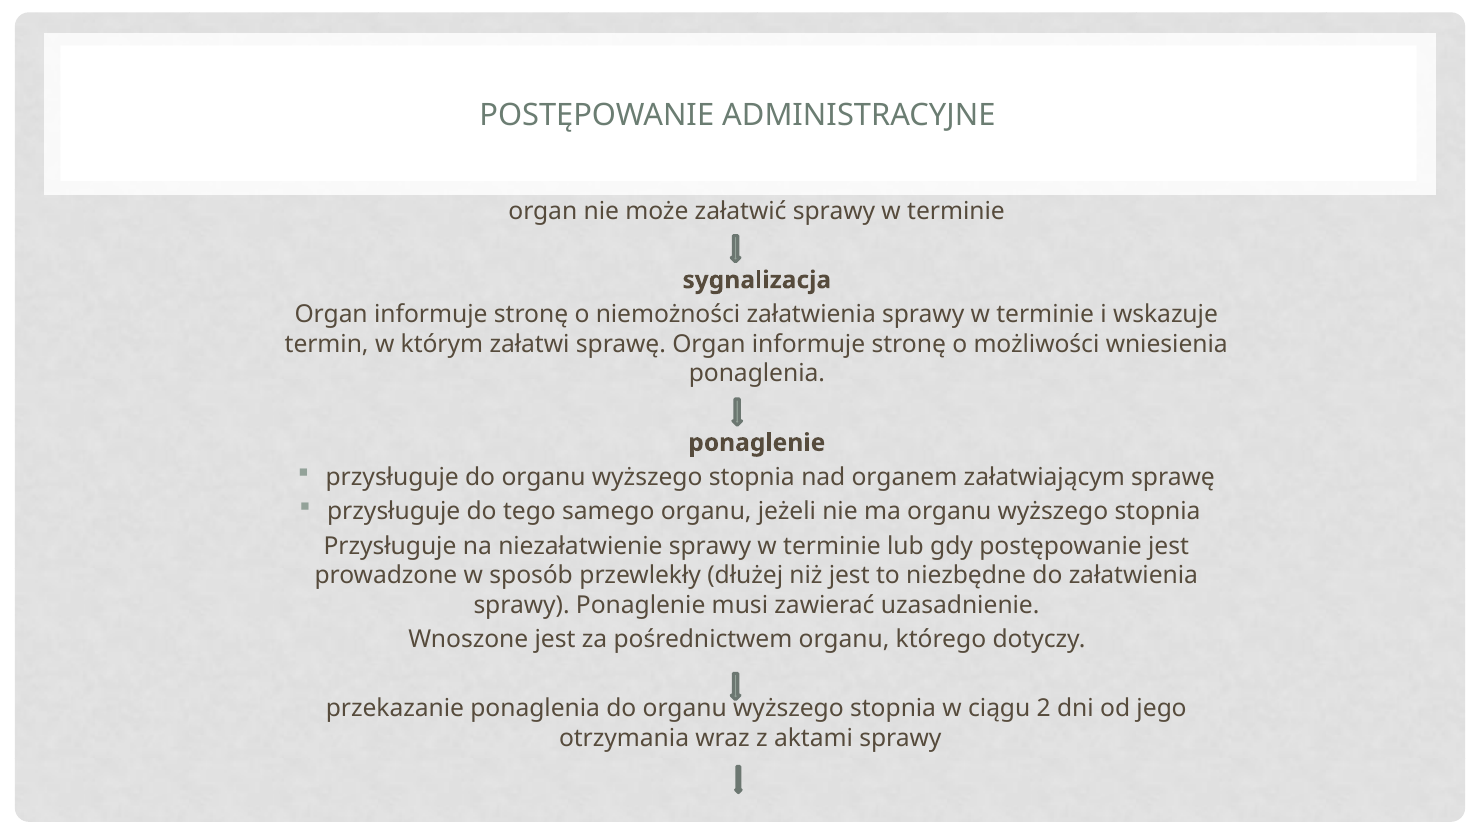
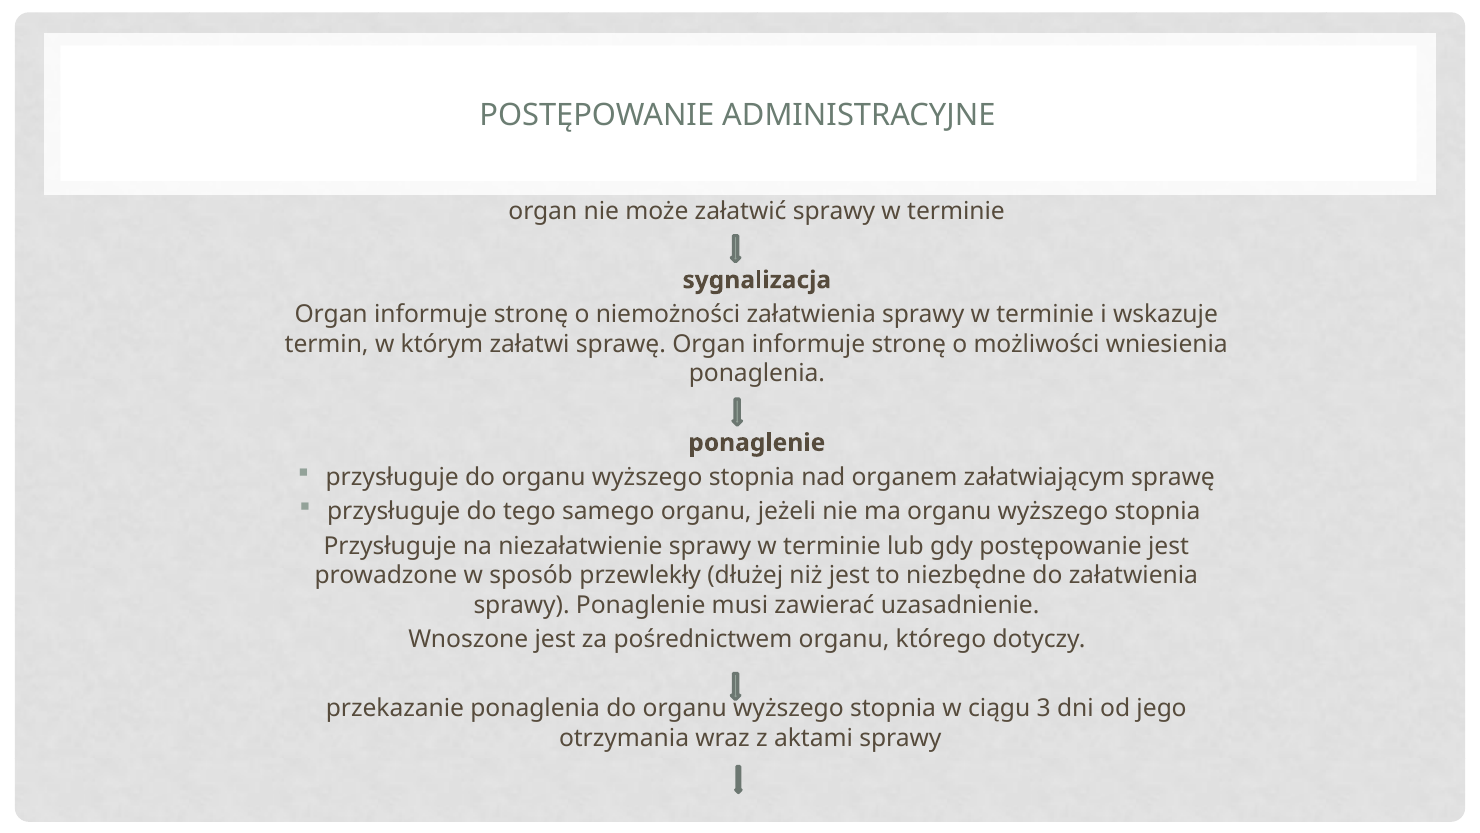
2: 2 -> 3
